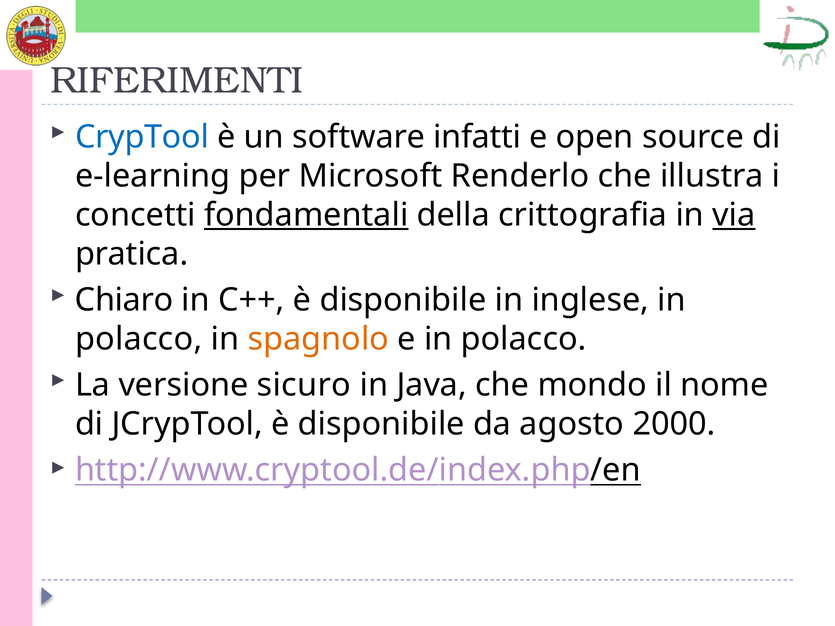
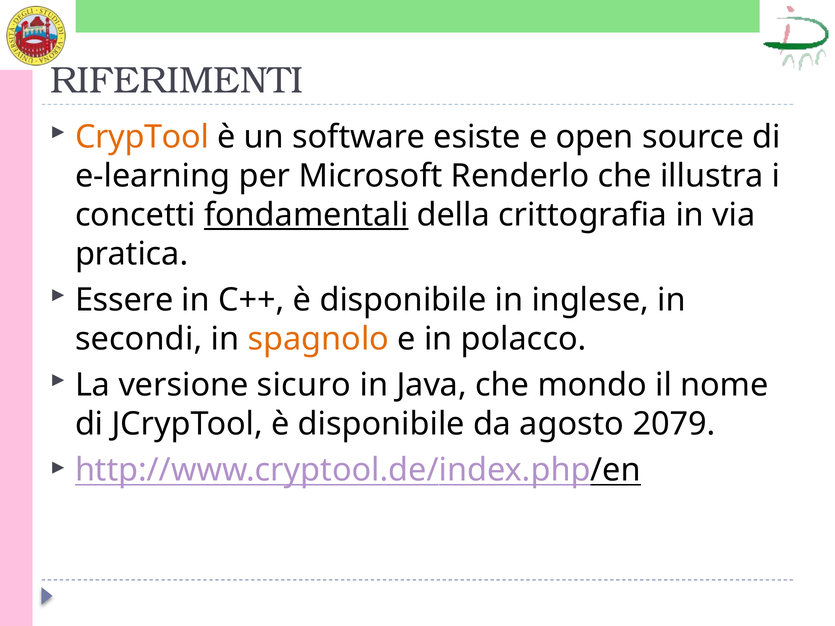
CrypTool colour: blue -> orange
infatti: infatti -> esiste
via underline: present -> none
Chiaro: Chiaro -> Essere
polacco at (139, 339): polacco -> secondi
2000: 2000 -> 2079
